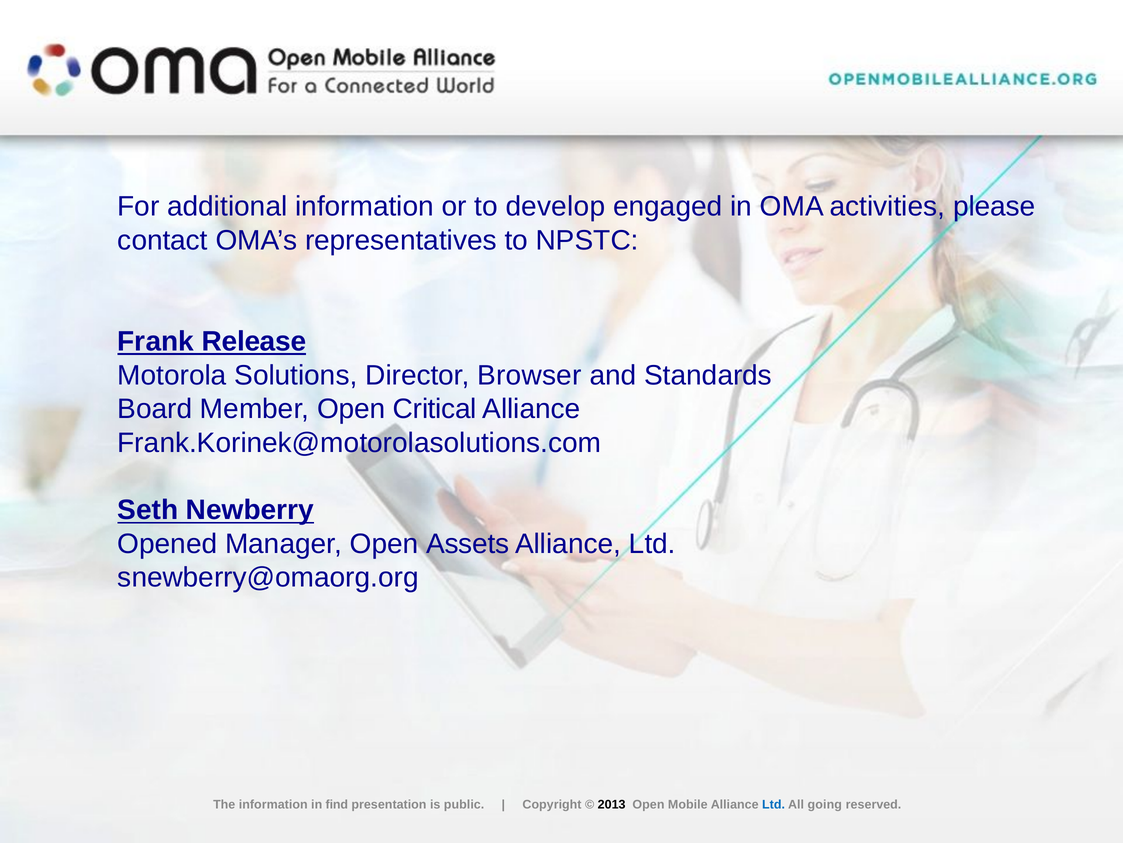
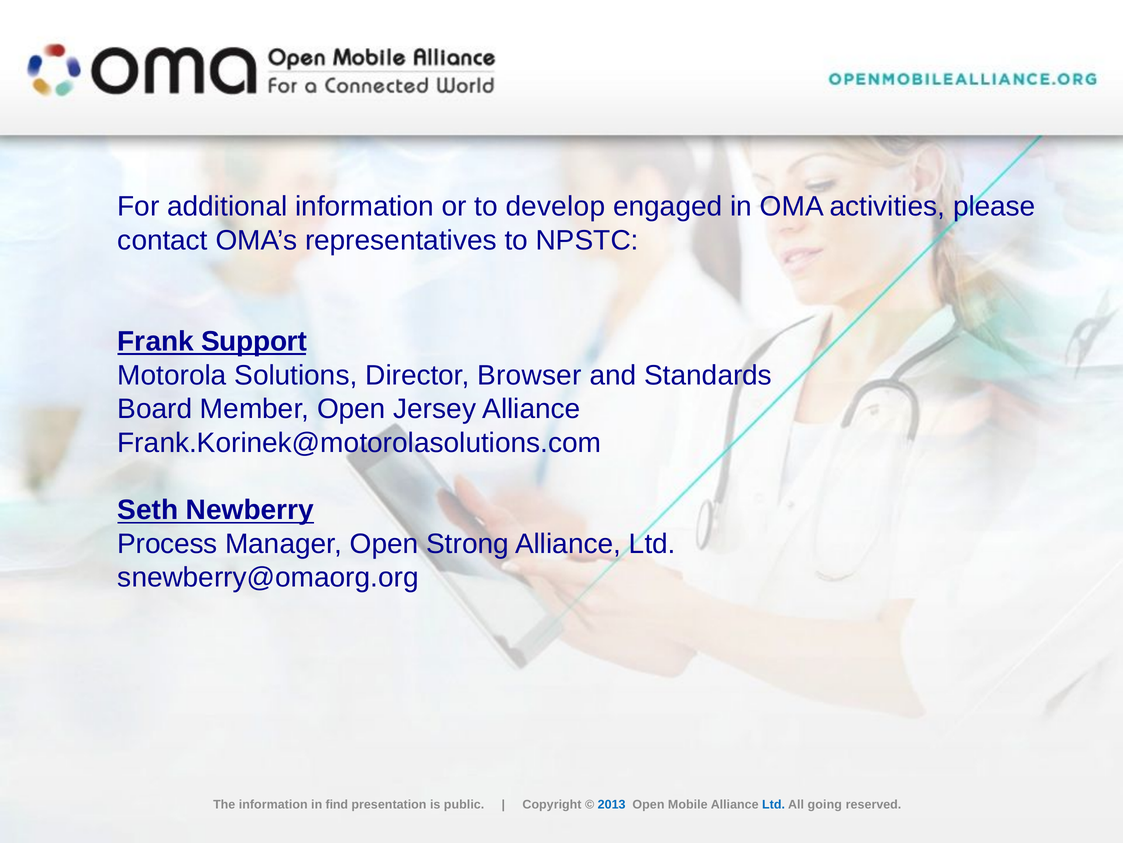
Release: Release -> Support
Critical: Critical -> Jersey
Opened: Opened -> Process
Assets: Assets -> Strong
2013 colour: black -> blue
